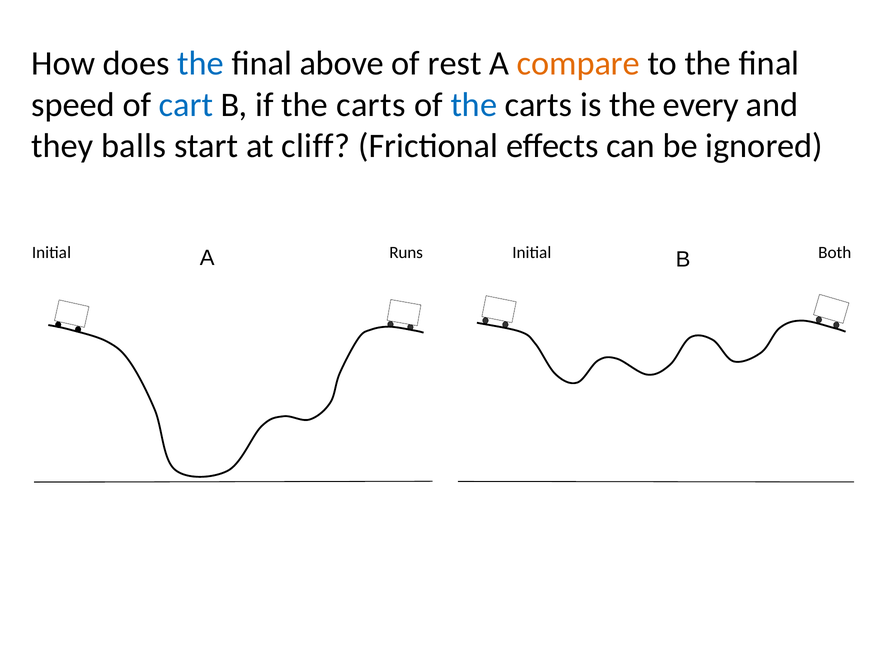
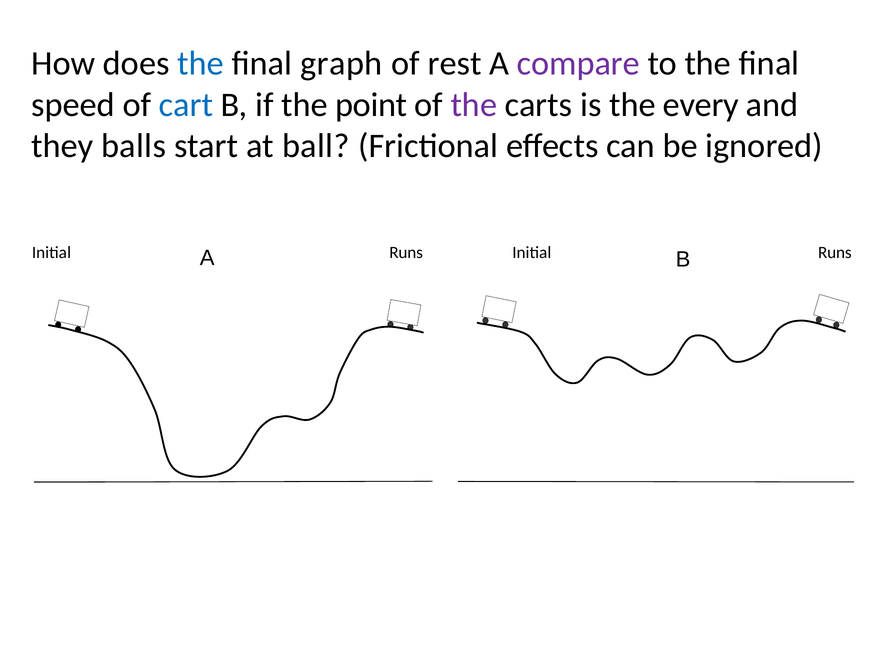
above: above -> graph
compare colour: orange -> purple
if the carts: carts -> point
the at (474, 105) colour: blue -> purple
cliff: cliff -> ball
Both at (835, 253): Both -> Runs
